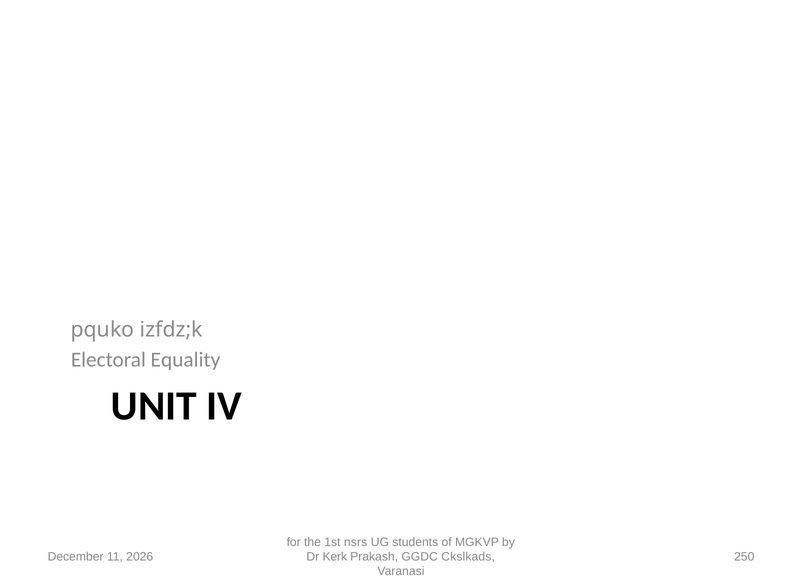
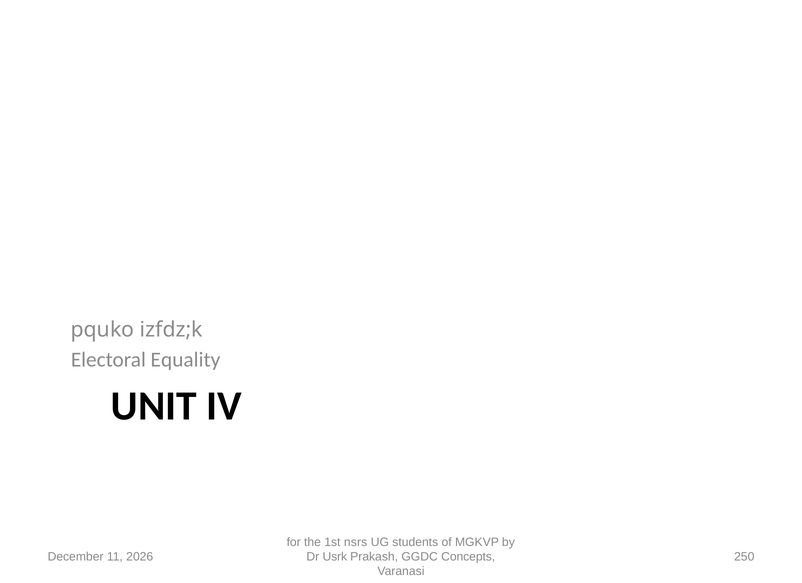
Kerk: Kerk -> Usrk
Ckslkads: Ckslkads -> Concepts
